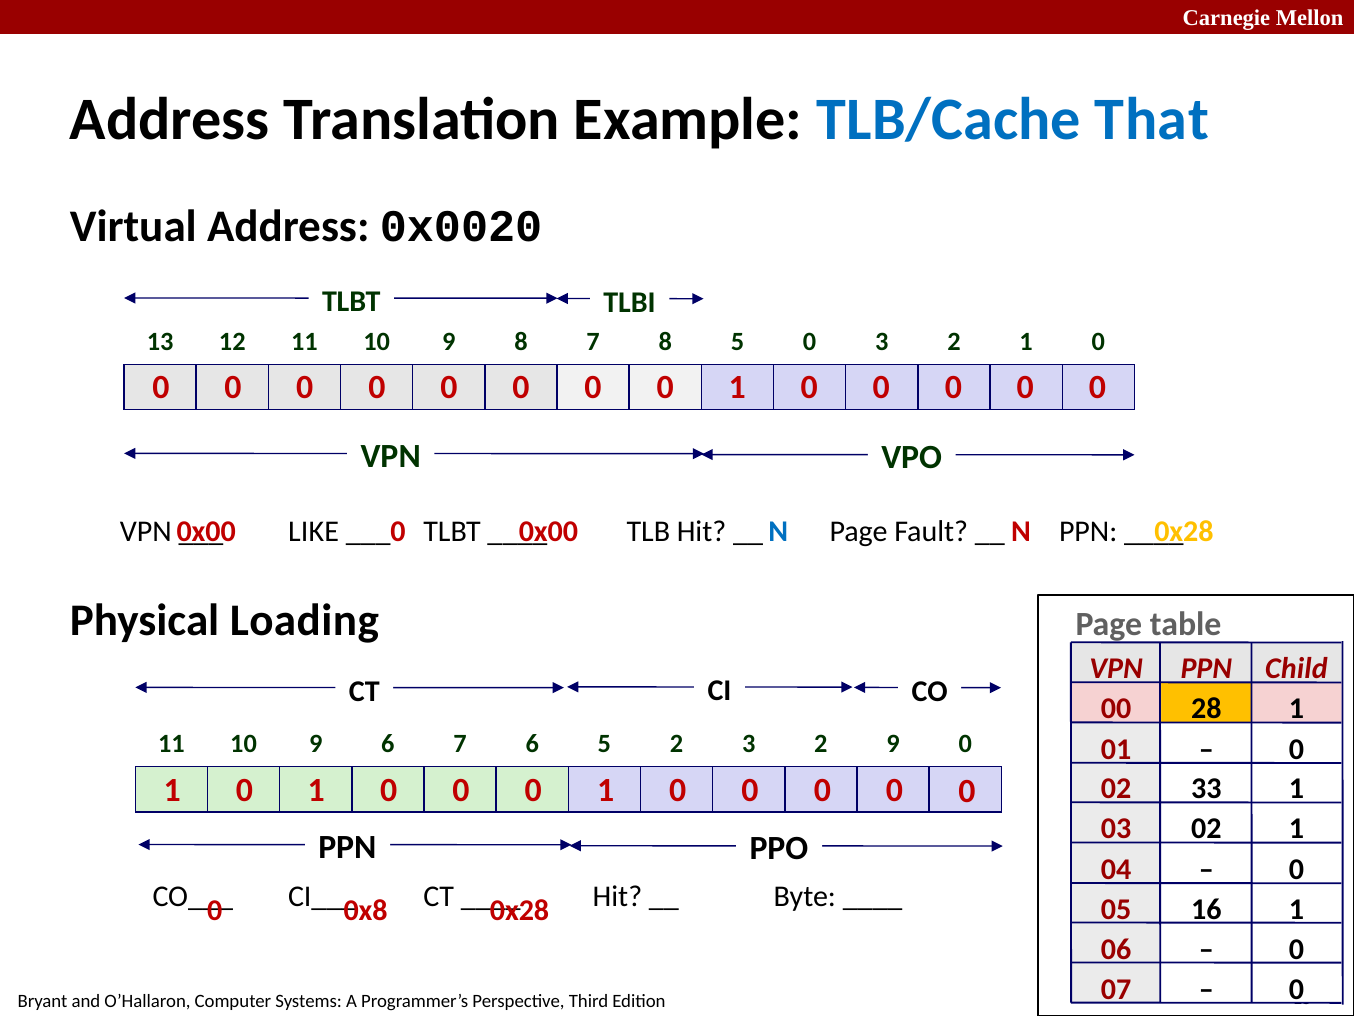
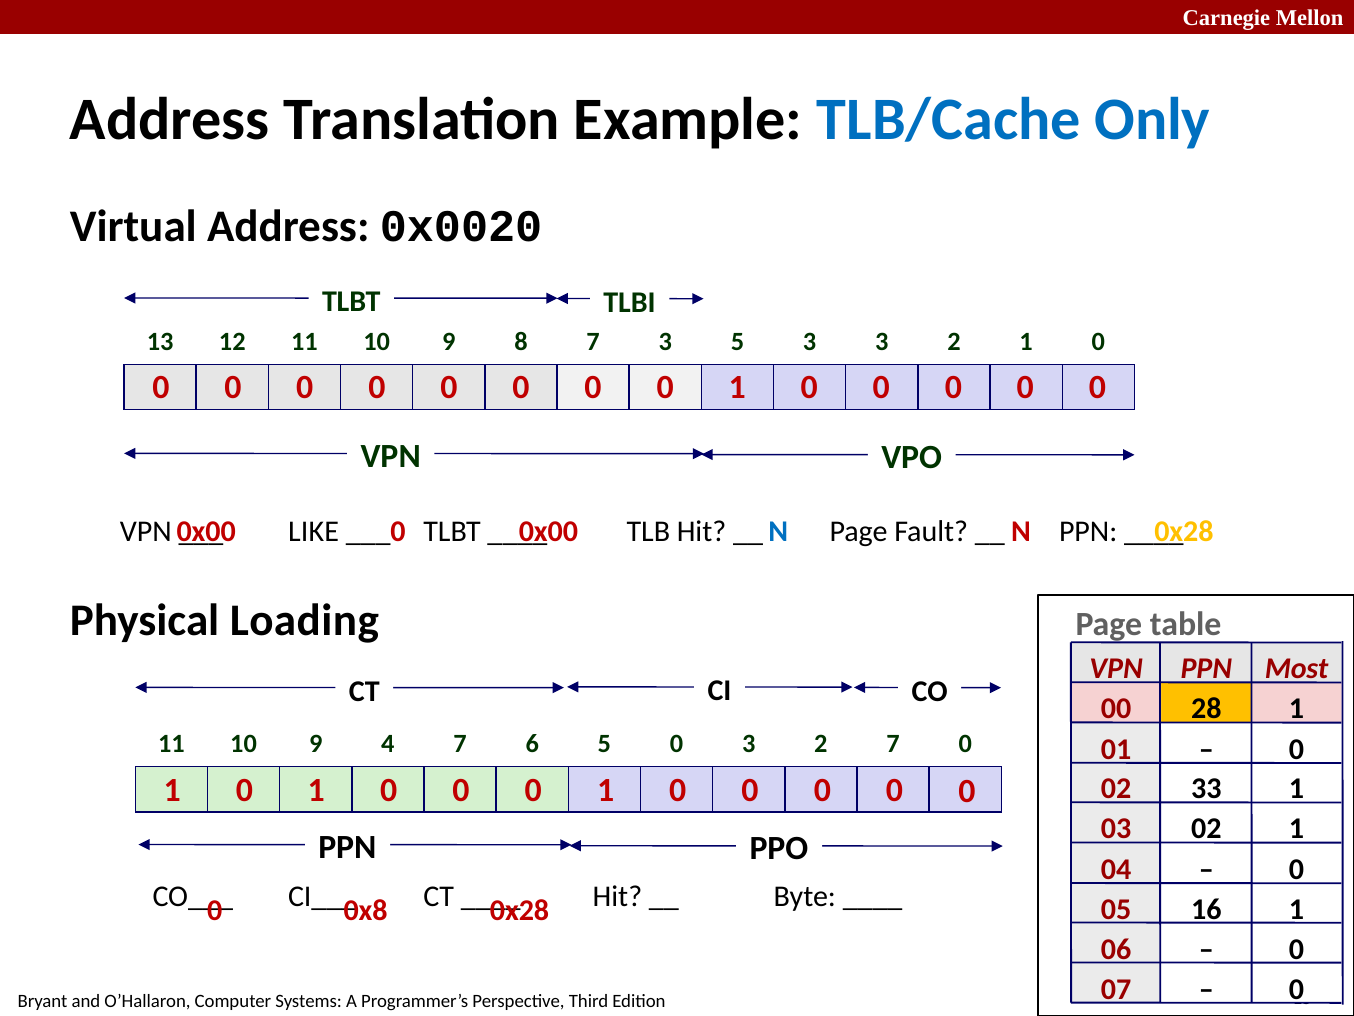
That: That -> Only
7 8: 8 -> 3
5 0: 0 -> 3
Child: Child -> Most
9 6: 6 -> 4
5 2: 2 -> 0
2 9: 9 -> 7
